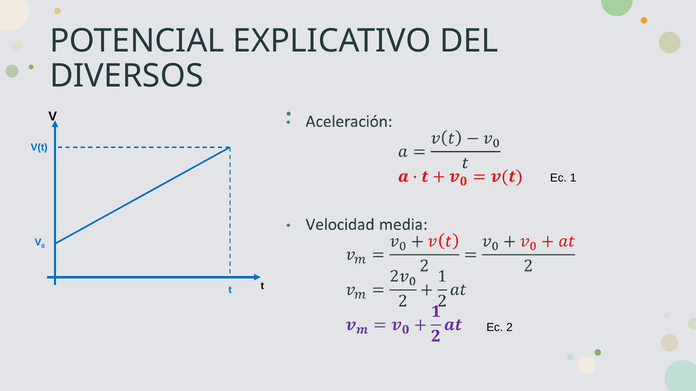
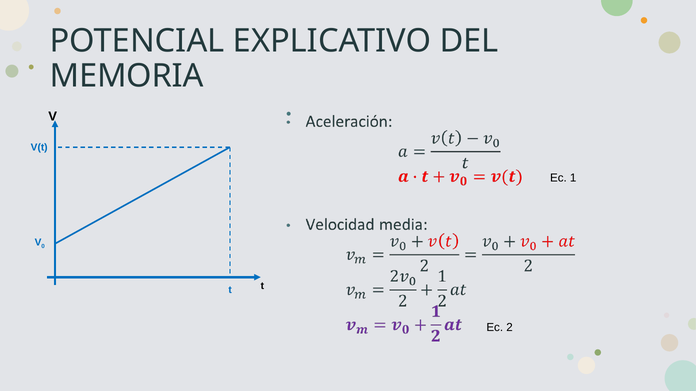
DIVERSOS: DIVERSOS -> MEMORIA
